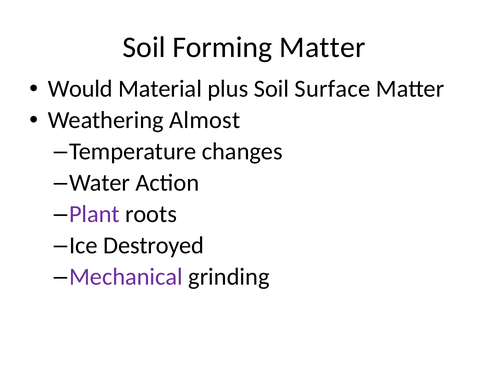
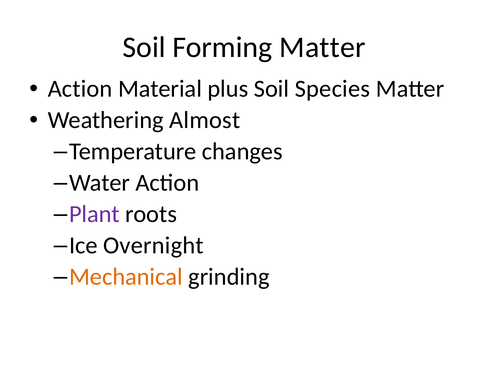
Would at (80, 89): Would -> Action
Surface: Surface -> Species
Destroyed: Destroyed -> Overnight
Mechanical colour: purple -> orange
